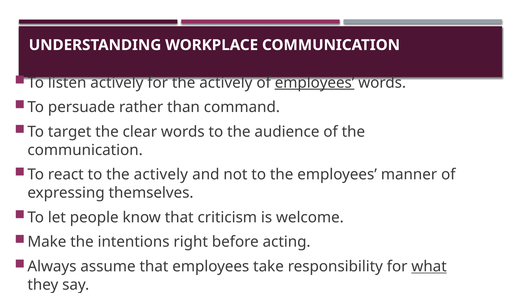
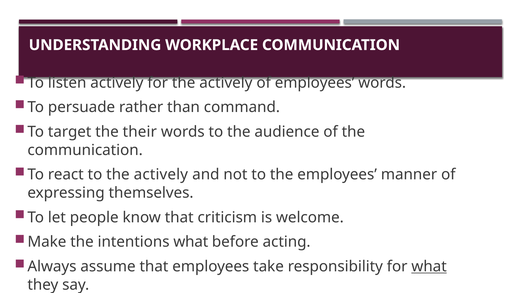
employees at (315, 83) underline: present -> none
clear: clear -> their
intentions right: right -> what
